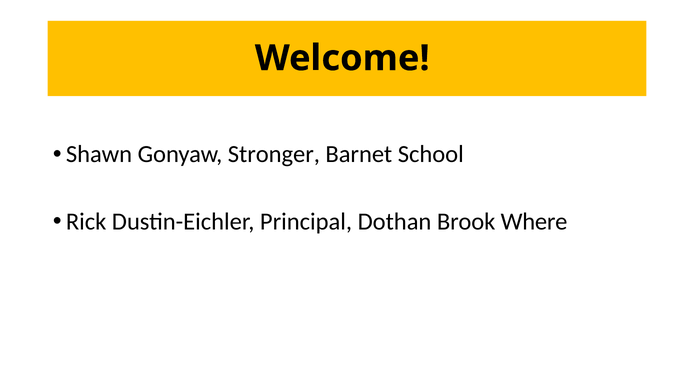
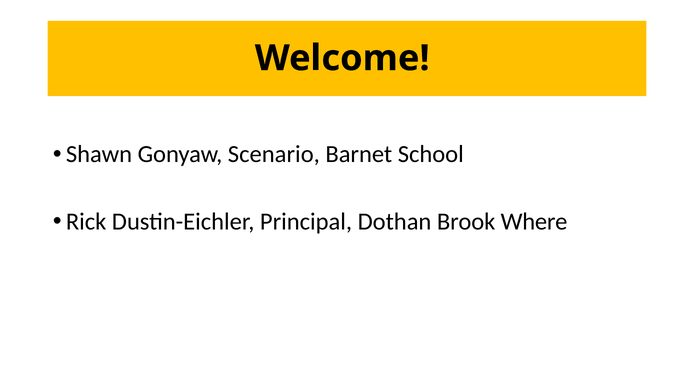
Stronger: Stronger -> Scenario
